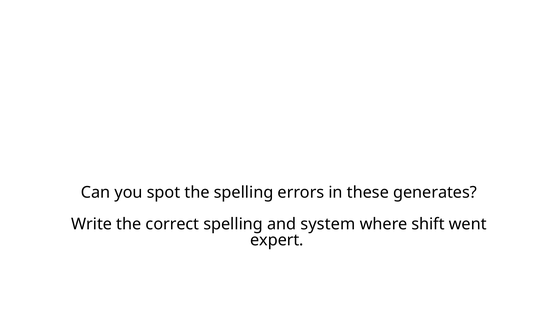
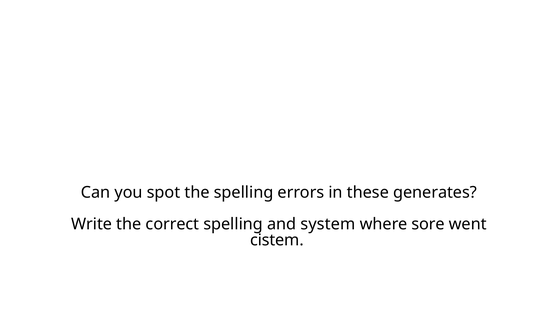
shift: shift -> sore
expert: expert -> cistem
